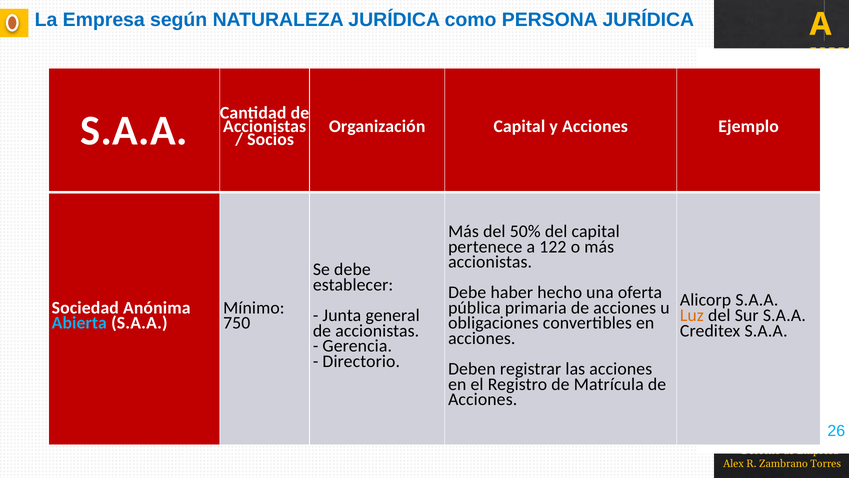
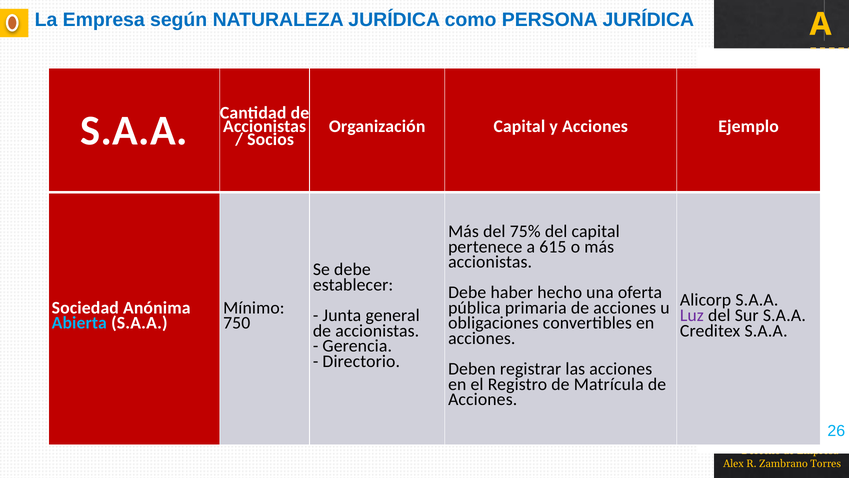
50%: 50% -> 75%
122: 122 -> 615
Luz colour: orange -> purple
